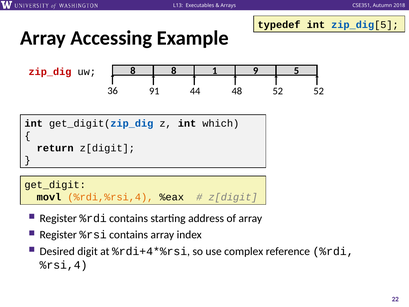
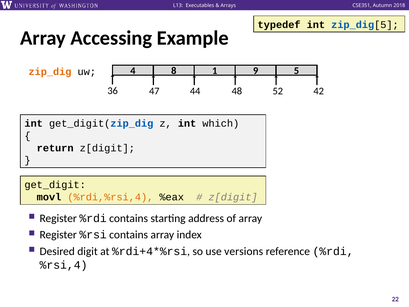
zip_dig colour: red -> orange
uw 8: 8 -> 4
91: 91 -> 47
52 52: 52 -> 42
complex: complex -> versions
